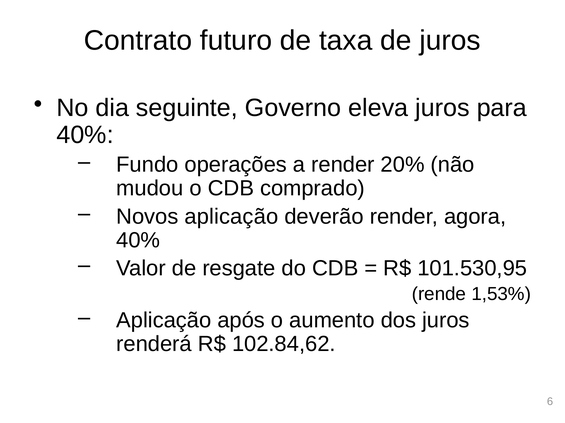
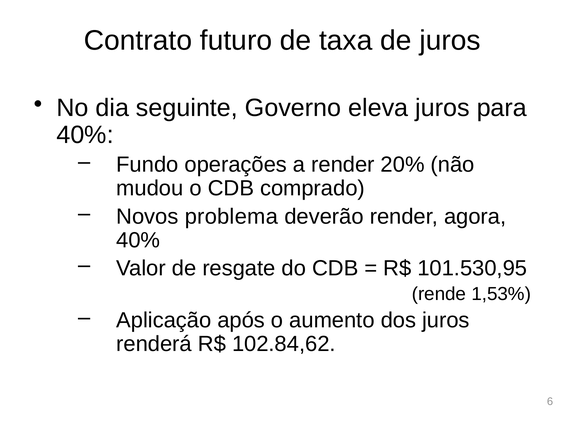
Novos aplicação: aplicação -> problema
